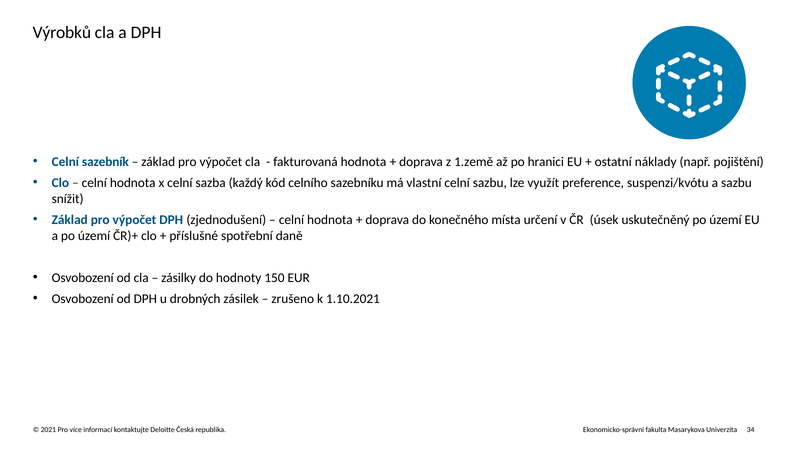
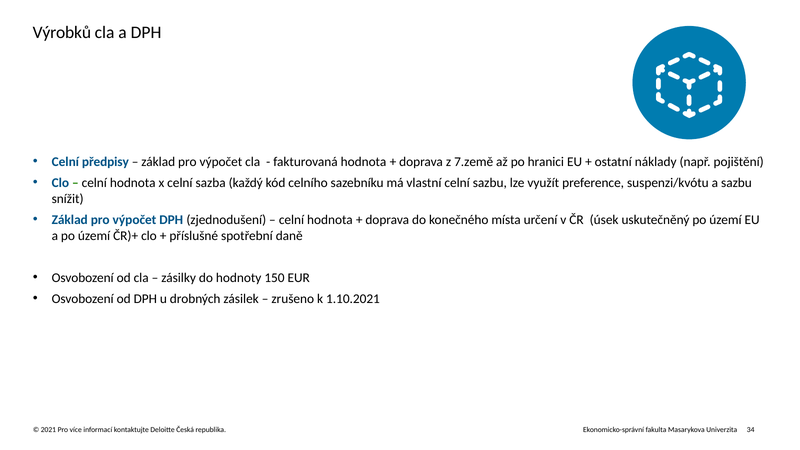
sazebník: sazebník -> předpisy
1.země: 1.země -> 7.země
